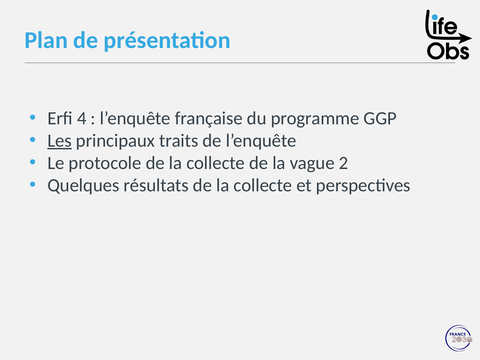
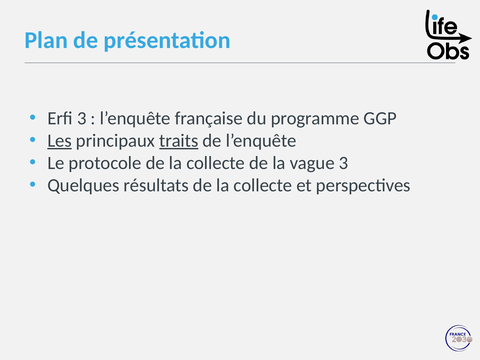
Erfi 4: 4 -> 3
traits underline: none -> present
vague 2: 2 -> 3
